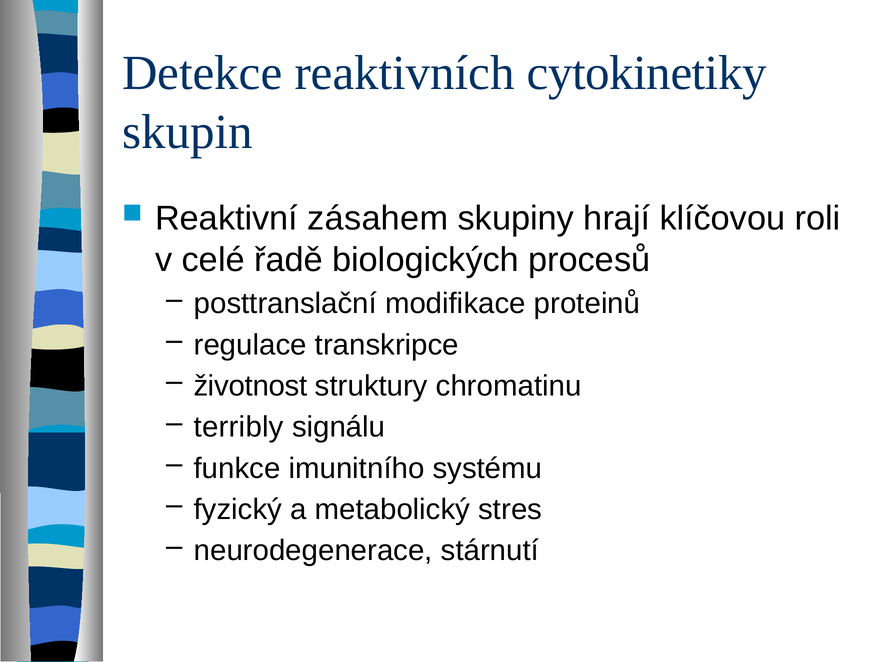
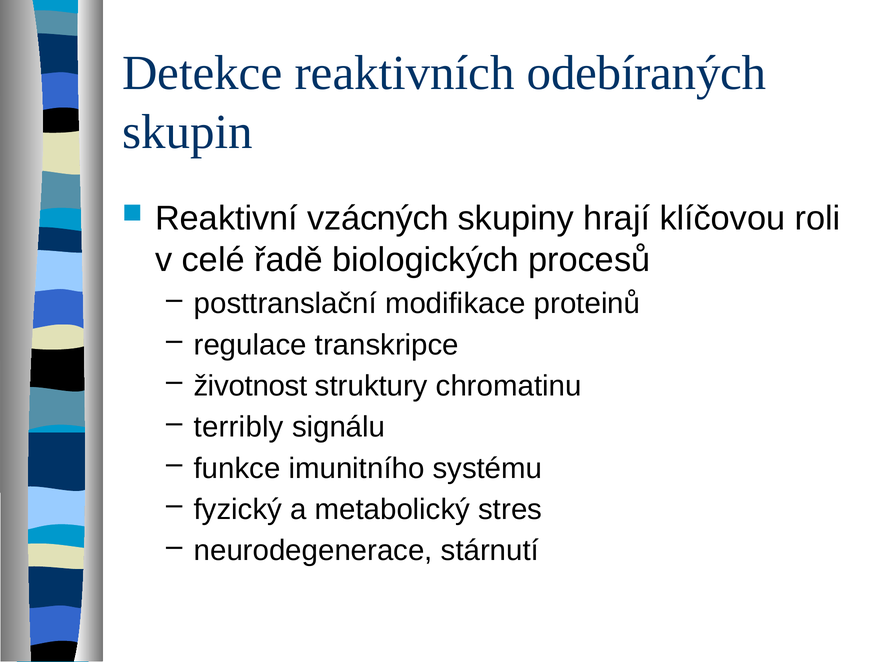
cytokinetiky: cytokinetiky -> odebíraných
zásahem: zásahem -> vzácných
